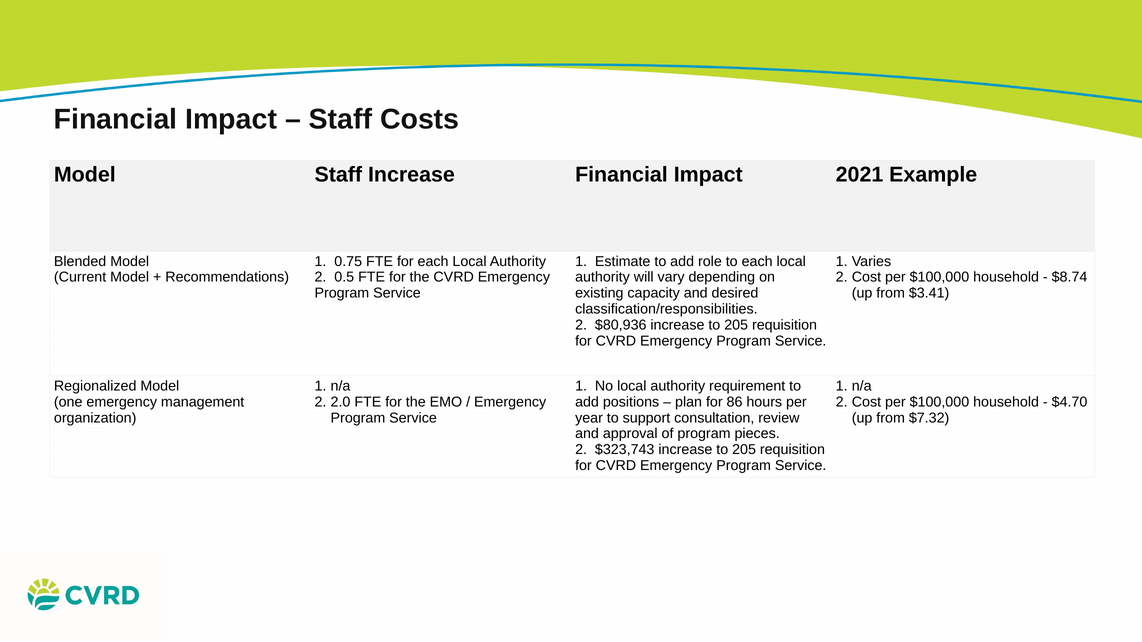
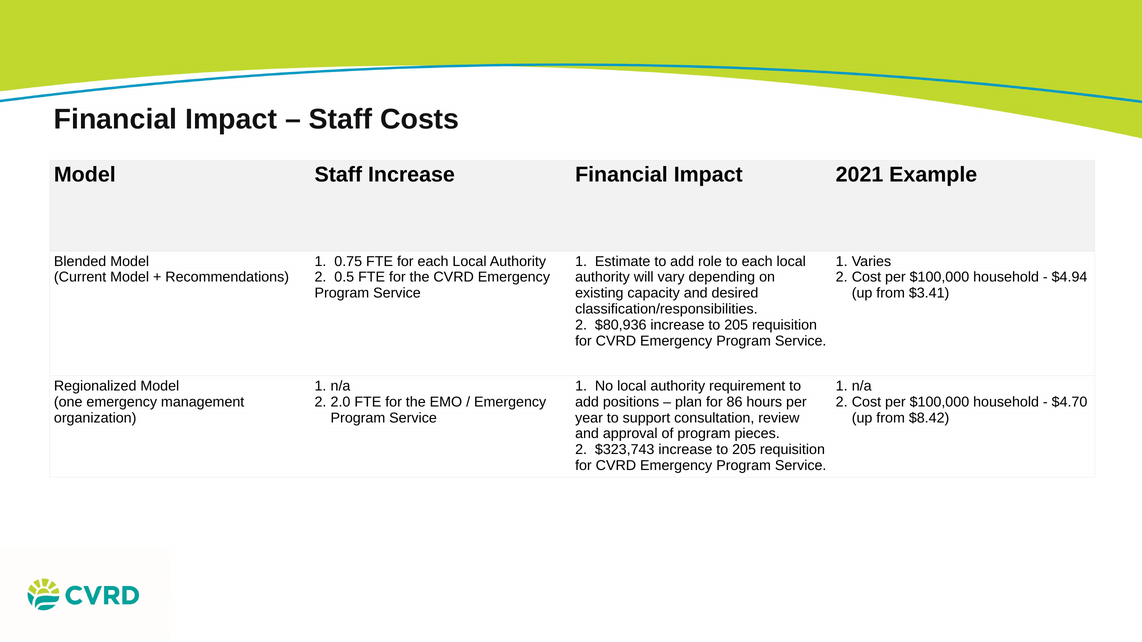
$8.74: $8.74 -> $4.94
$7.32: $7.32 -> $8.42
